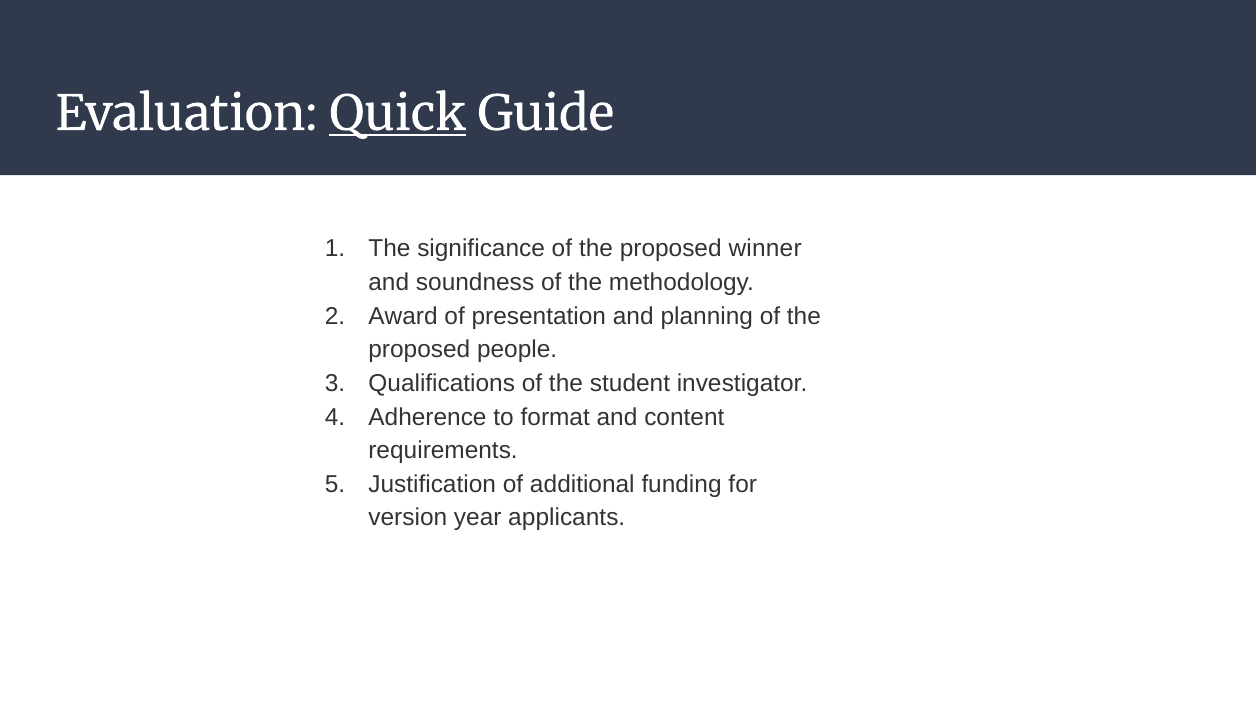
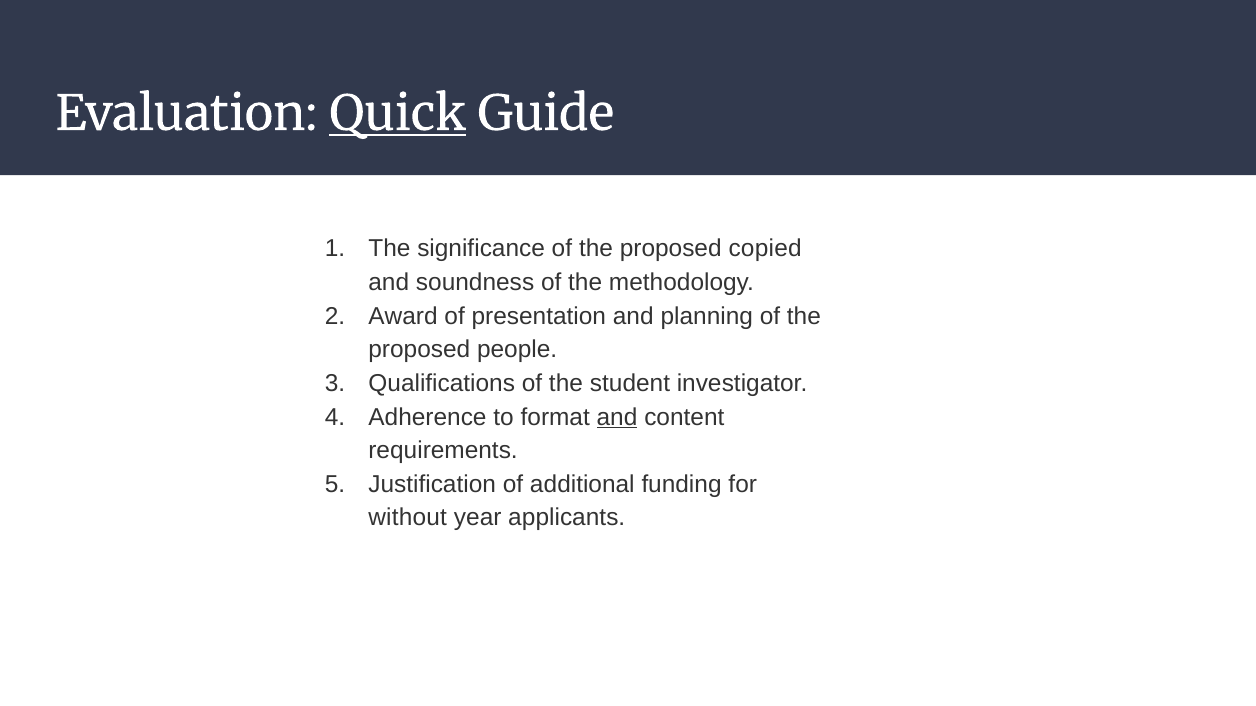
winner: winner -> copied
and at (617, 417) underline: none -> present
version: version -> without
